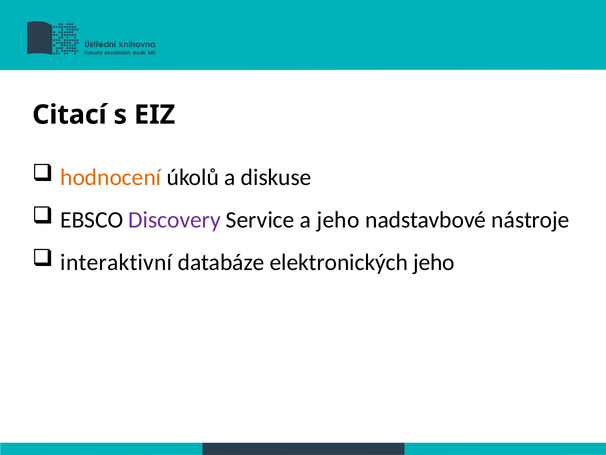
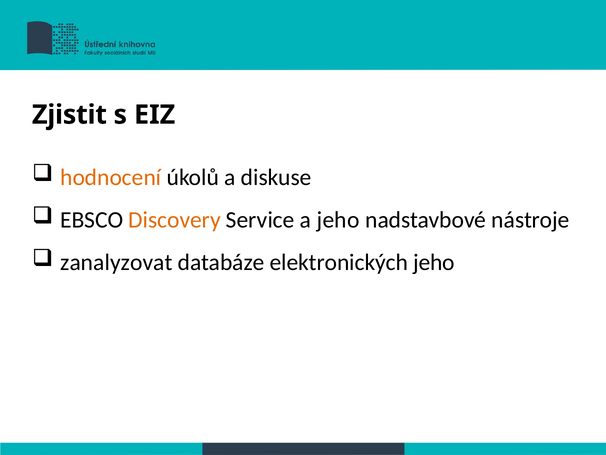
Citací: Citací -> Zjistit
Discovery colour: purple -> orange
interaktivní: interaktivní -> zanalyzovat
